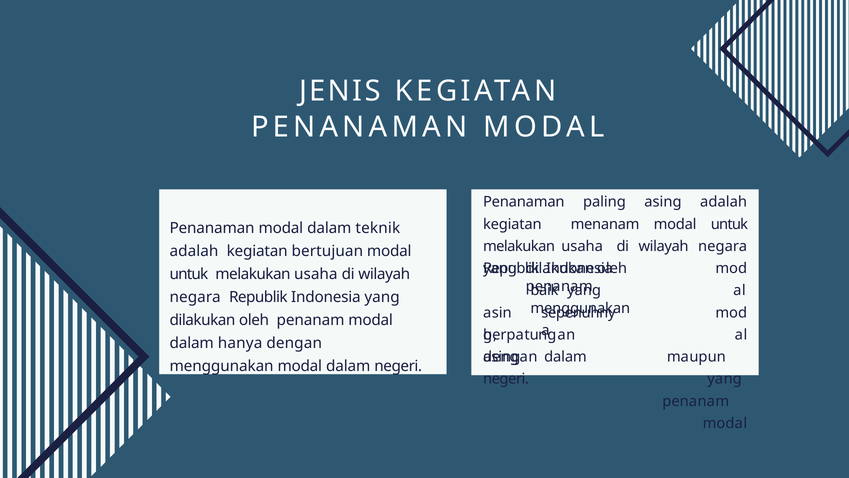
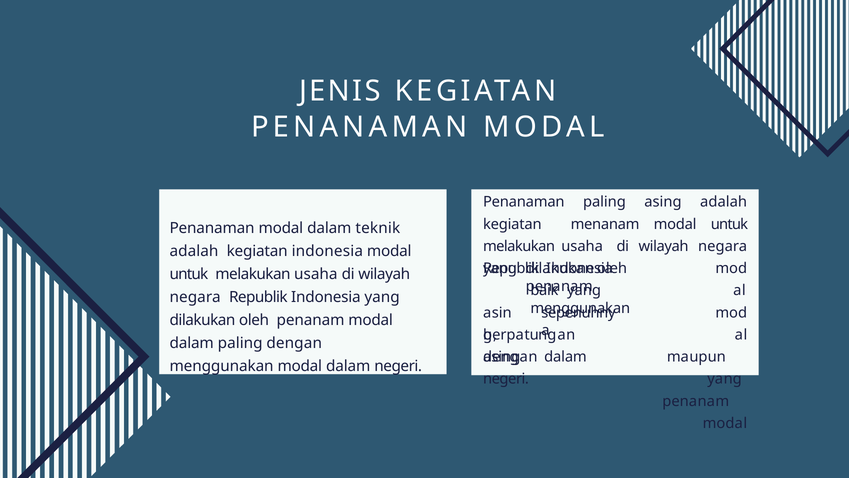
kegiatan bertujuan: bertujuan -> indonesia
dalam hanya: hanya -> paling
